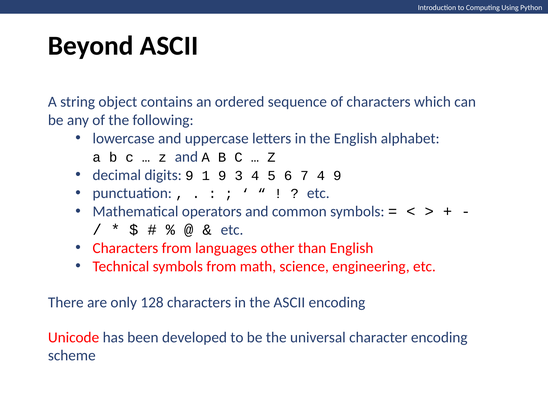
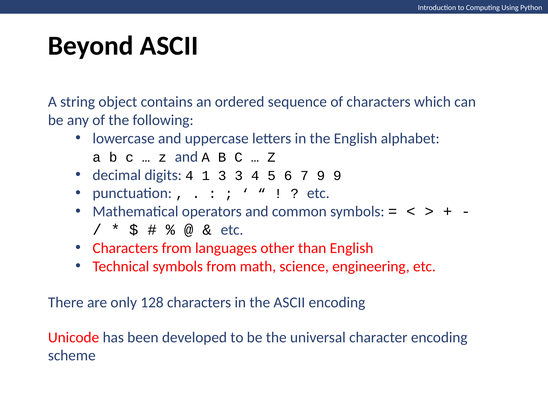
digits 9: 9 -> 4
1 9: 9 -> 3
7 4: 4 -> 9
